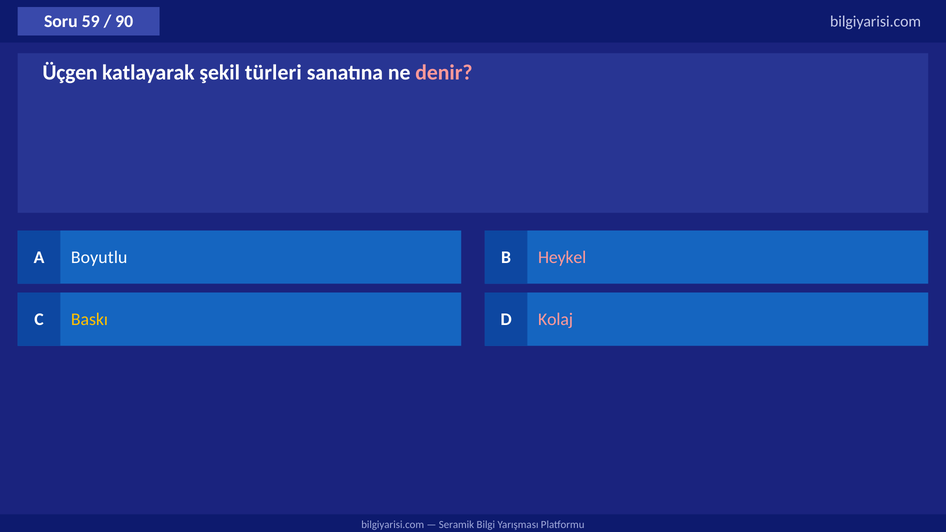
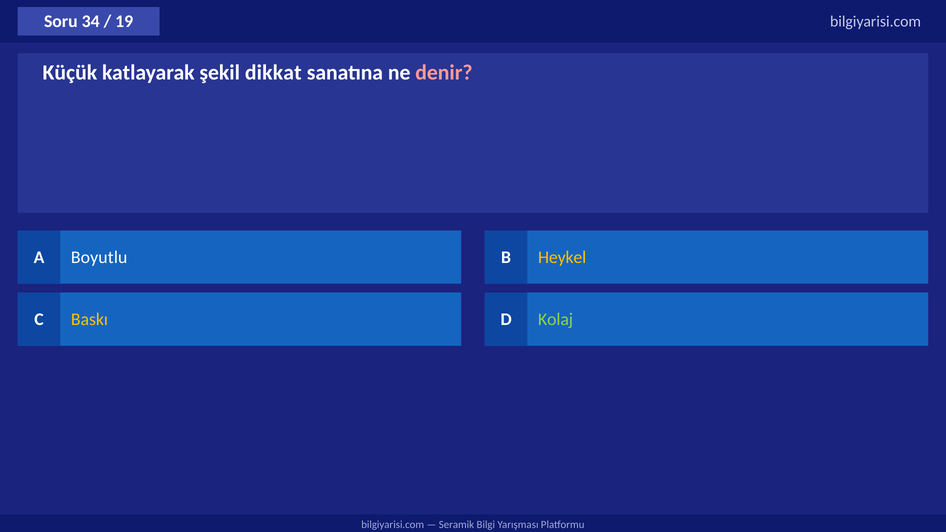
59: 59 -> 34
90: 90 -> 19
Üçgen: Üçgen -> Küçük
türleri: türleri -> dikkat
Heykel colour: pink -> yellow
Kolaj colour: pink -> light green
